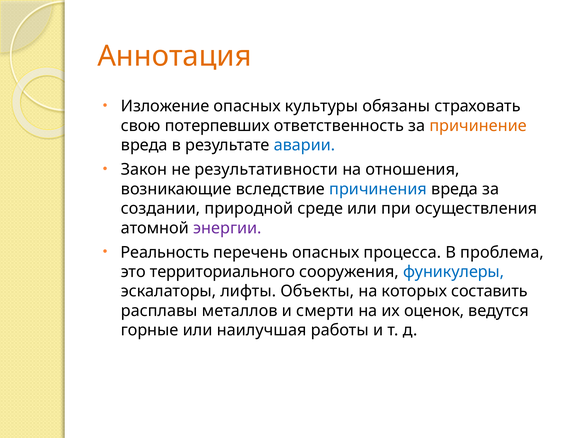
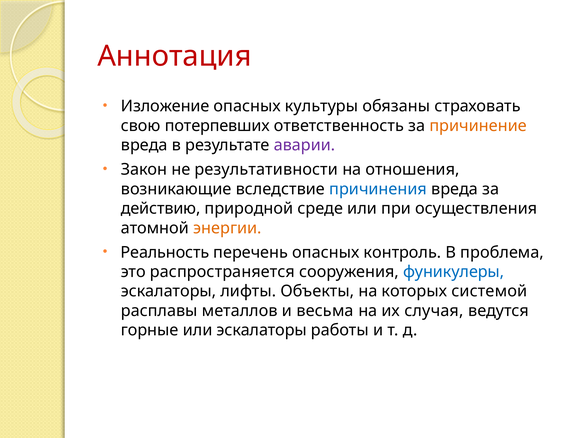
Аннотация colour: orange -> red
аварии colour: blue -> purple
создании: создании -> действию
энергии colour: purple -> orange
процесса: процесса -> контроль
территориального: территориального -> распространяется
составить: составить -> системой
смерти: смерти -> весьма
оценок: оценок -> случая
или наилучшая: наилучшая -> эскалаторы
